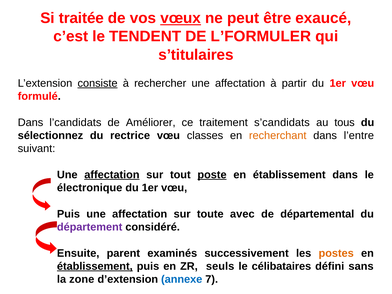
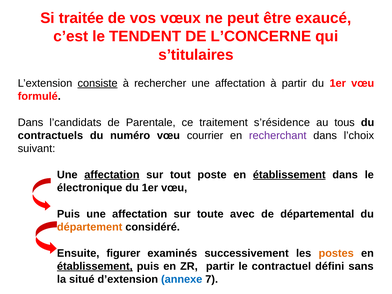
vœux underline: present -> none
L’FORMULER: L’FORMULER -> L’CONCERNE
Améliorer: Améliorer -> Parentale
s’candidats: s’candidats -> s’résidence
sélectionnez: sélectionnez -> contractuels
rectrice: rectrice -> numéro
classes: classes -> courrier
recherchant colour: orange -> purple
l’entre: l’entre -> l’choix
poste underline: present -> none
établissement at (289, 175) underline: none -> present
département colour: purple -> orange
parent: parent -> figurer
ZR seuls: seuls -> partir
célibataires: célibataires -> contractuel
zone: zone -> situé
